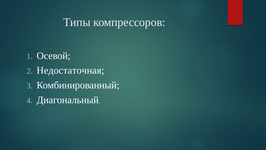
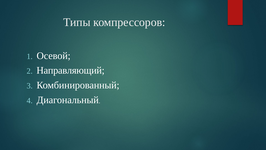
Недостаточная: Недостаточная -> Направляющий
